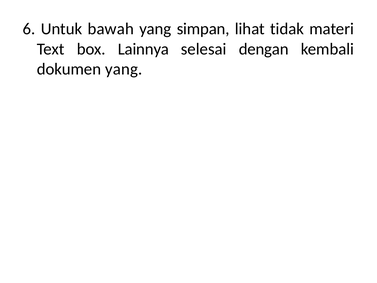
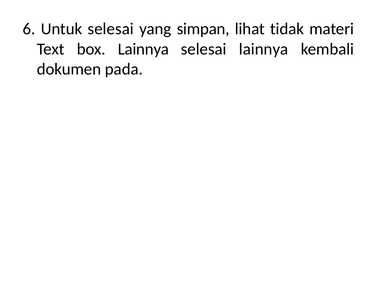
Untuk bawah: bawah -> selesai
selesai dengan: dengan -> lainnya
dokumen yang: yang -> pada
